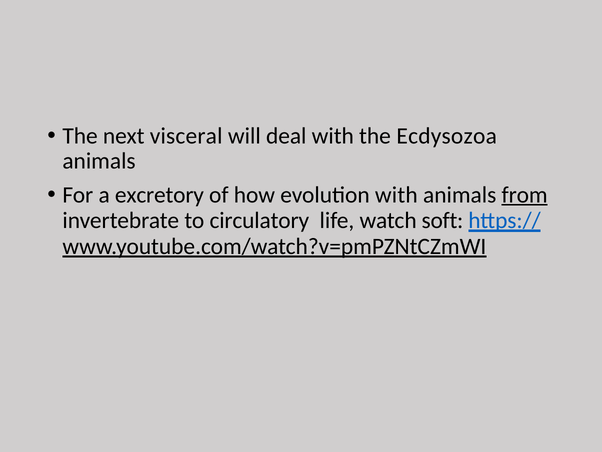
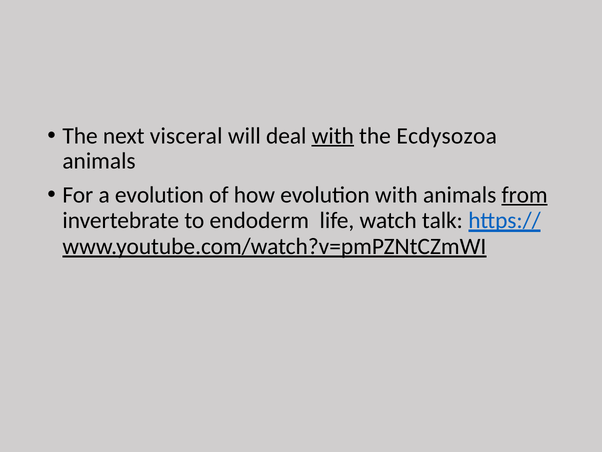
with at (333, 136) underline: none -> present
a excretory: excretory -> evolution
circulatory: circulatory -> endoderm
soft: soft -> talk
